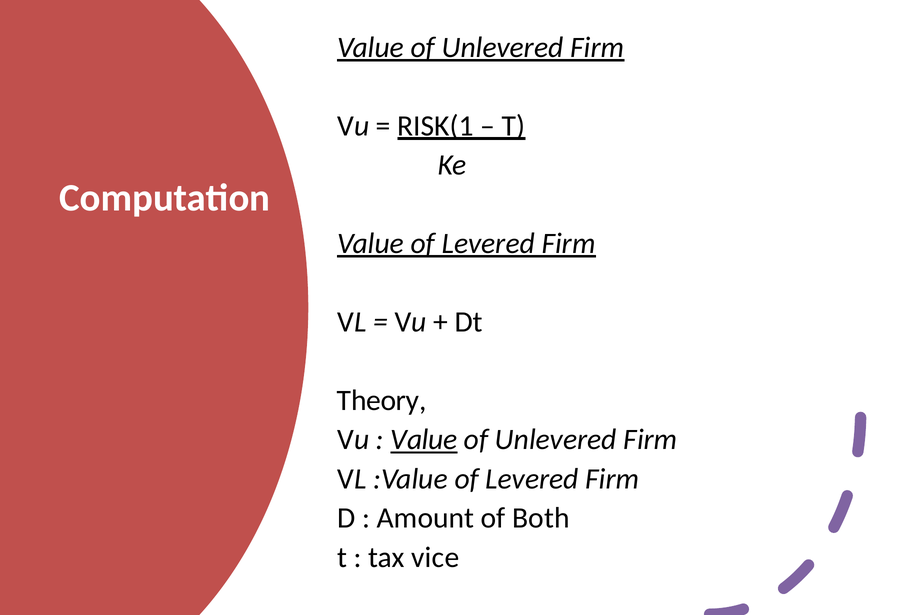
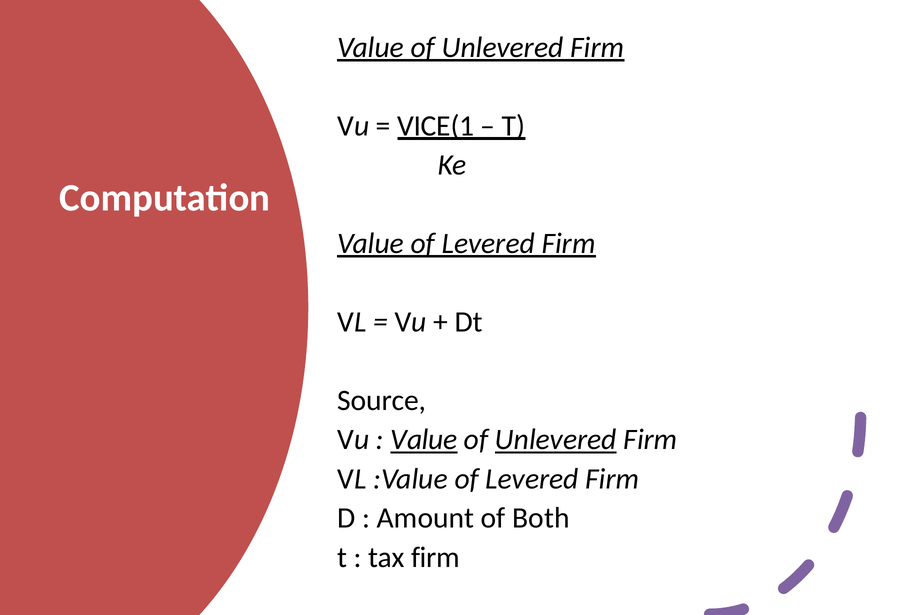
RISK(1: RISK(1 -> VICE(1
Theory: Theory -> Source
Unlevered at (556, 440) underline: none -> present
tax vice: vice -> firm
